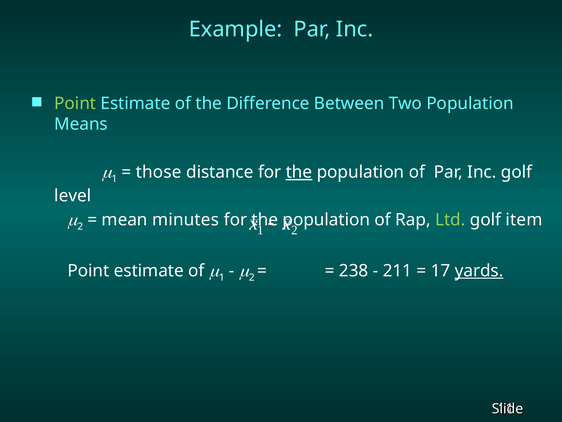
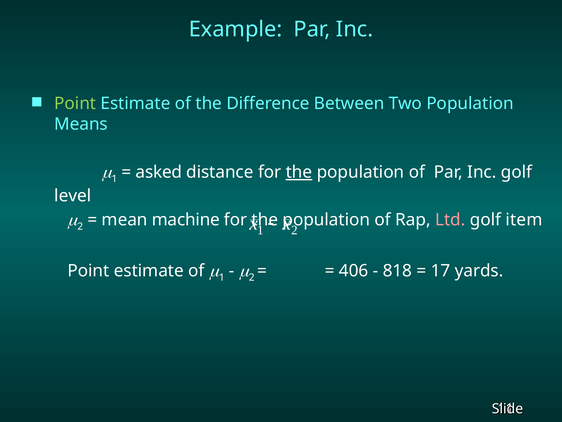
those: those -> asked
minutes: minutes -> machine
Ltd colour: light green -> pink
238: 238 -> 406
211: 211 -> 818
yards underline: present -> none
